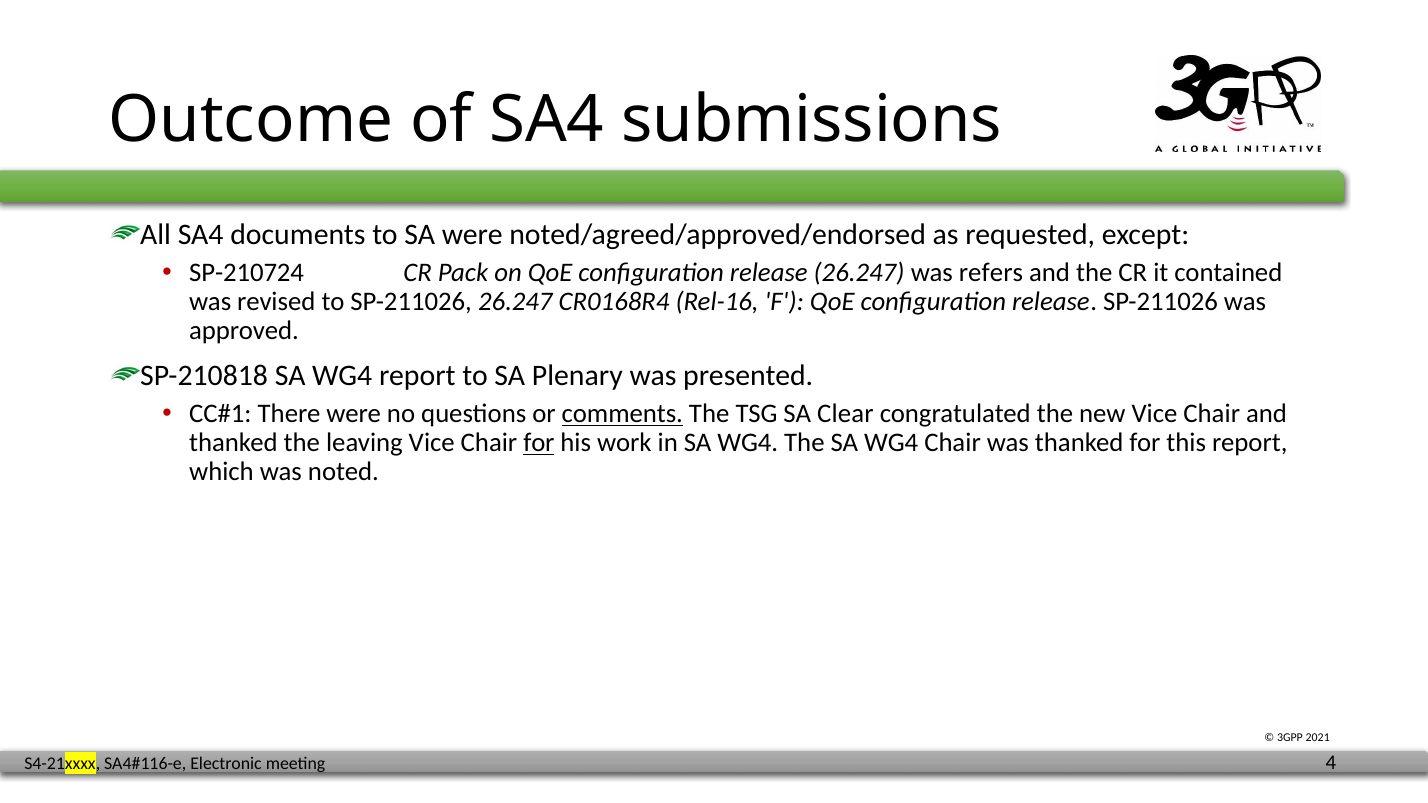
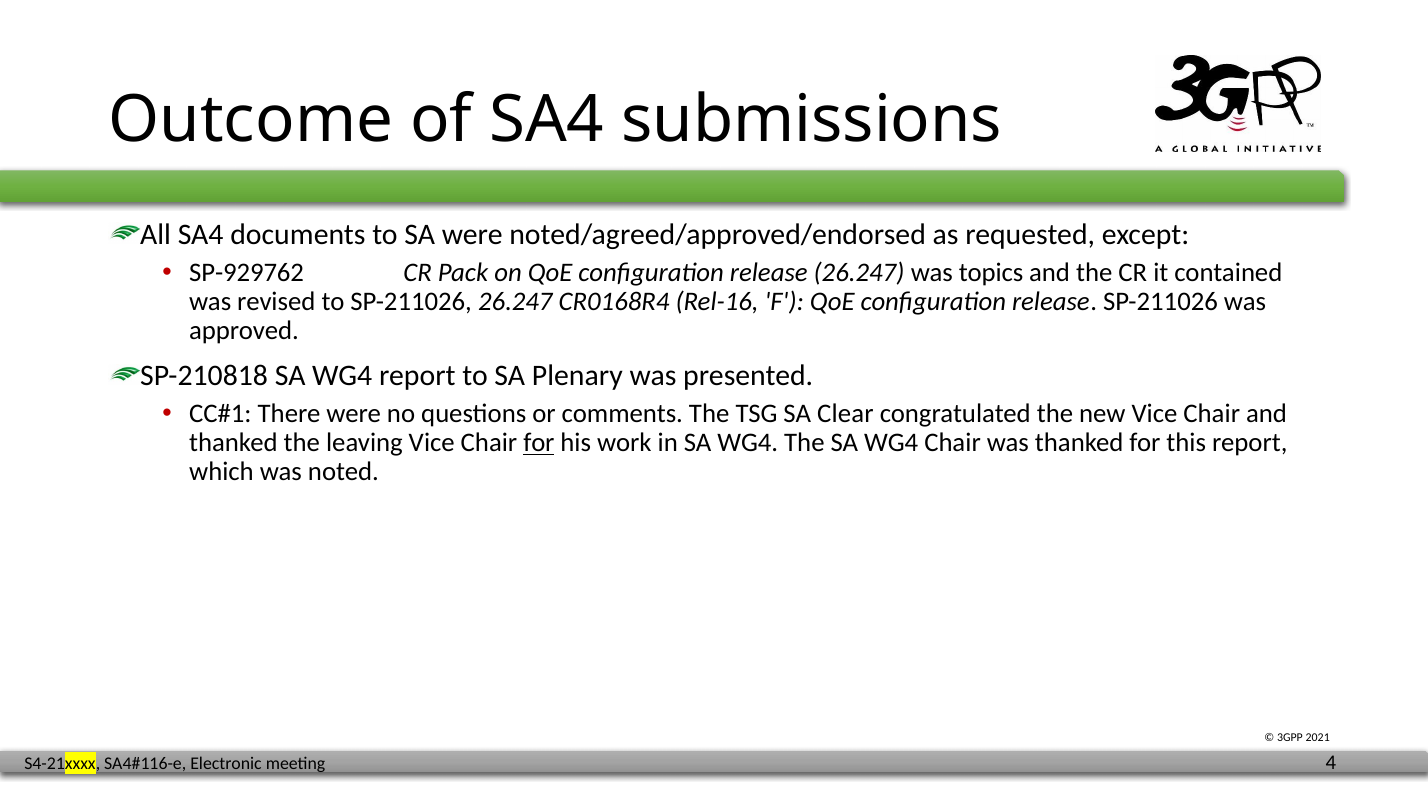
SP-210724: SP-210724 -> SP-929762
refers: refers -> topics
comments underline: present -> none
